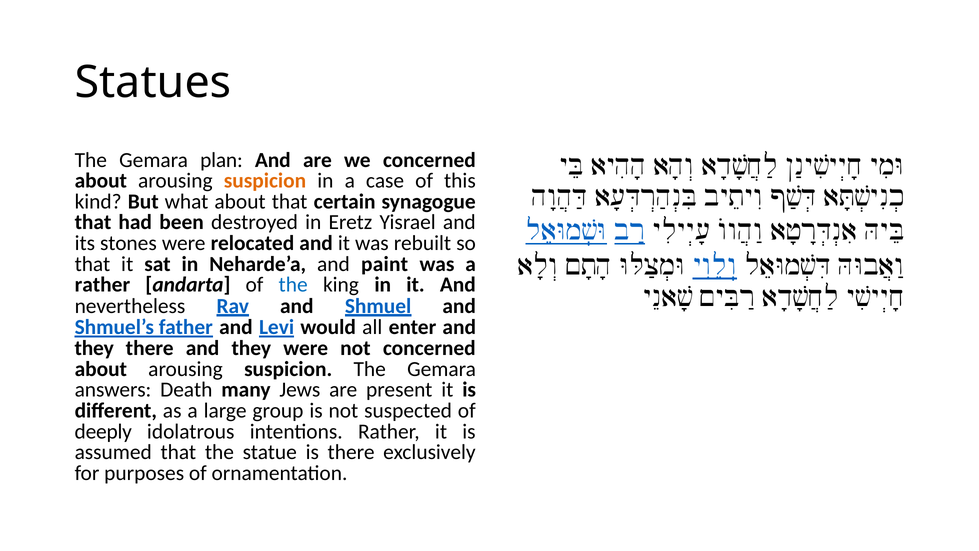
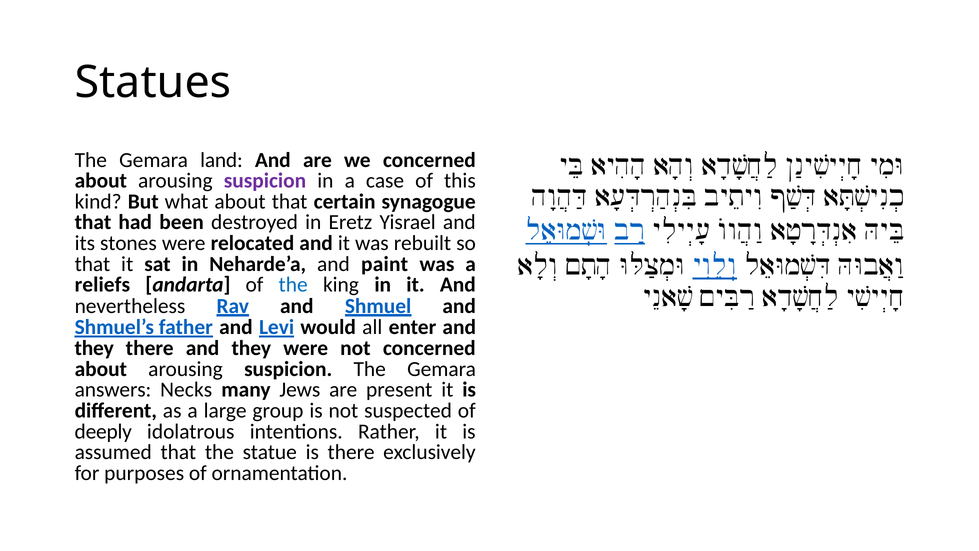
plan: plan -> land
suspicion at (265, 181) colour: orange -> purple
rather at (102, 285): rather -> reliefs
Death: Death -> Necks
